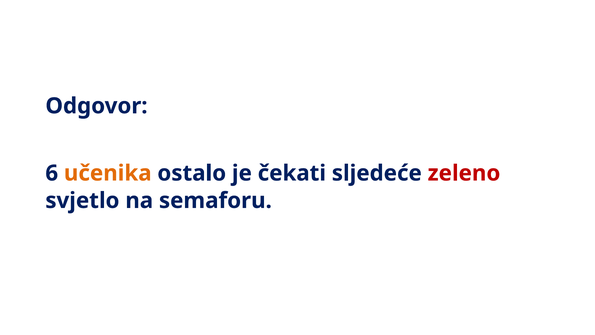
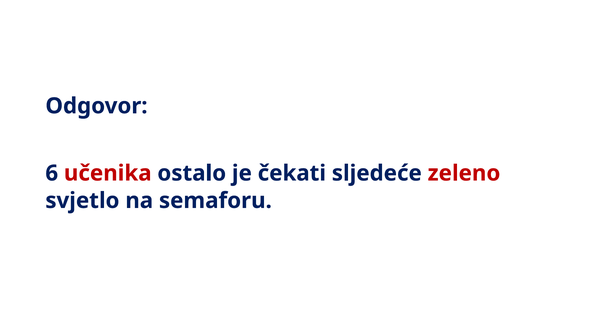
učenika colour: orange -> red
